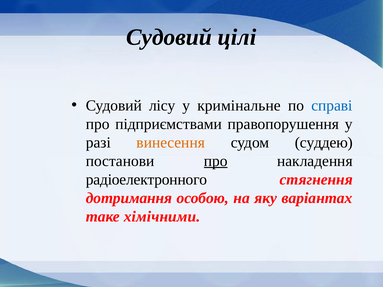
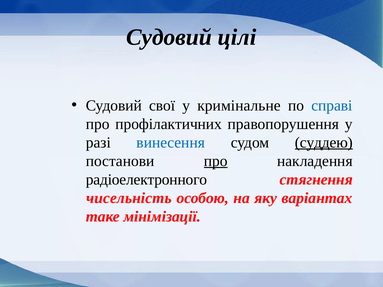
лісу: лісу -> свої
підприємствами: підприємствами -> профілактичних
винесення colour: orange -> blue
суддею underline: none -> present
дотримання: дотримання -> чисельність
хімічними: хімічними -> мінімізації
